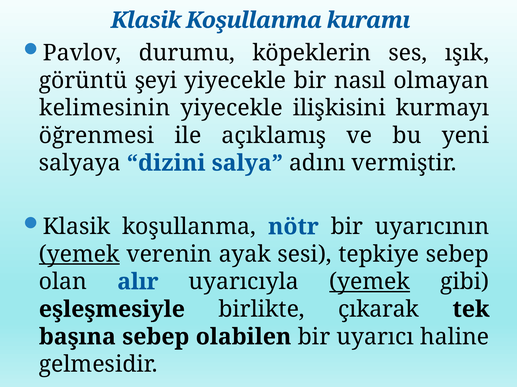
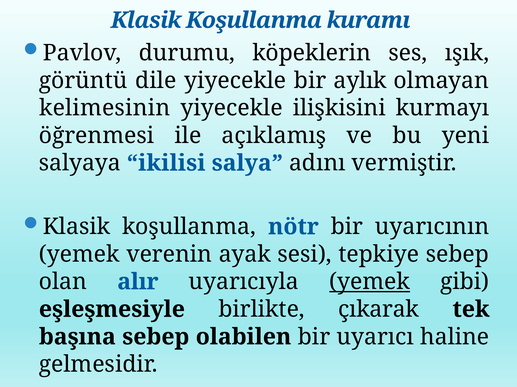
şeyi: şeyi -> dile
nasıl: nasıl -> aylık
dizini: dizini -> ikilisi
yemek at (79, 255) underline: present -> none
